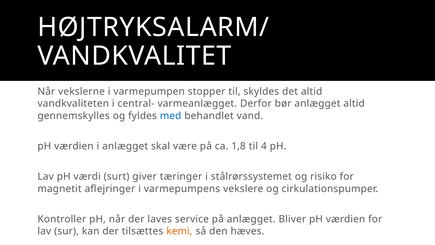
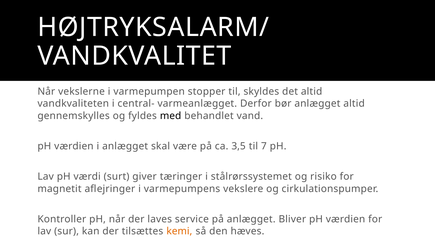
med colour: blue -> black
1,8: 1,8 -> 3,5
4: 4 -> 7
